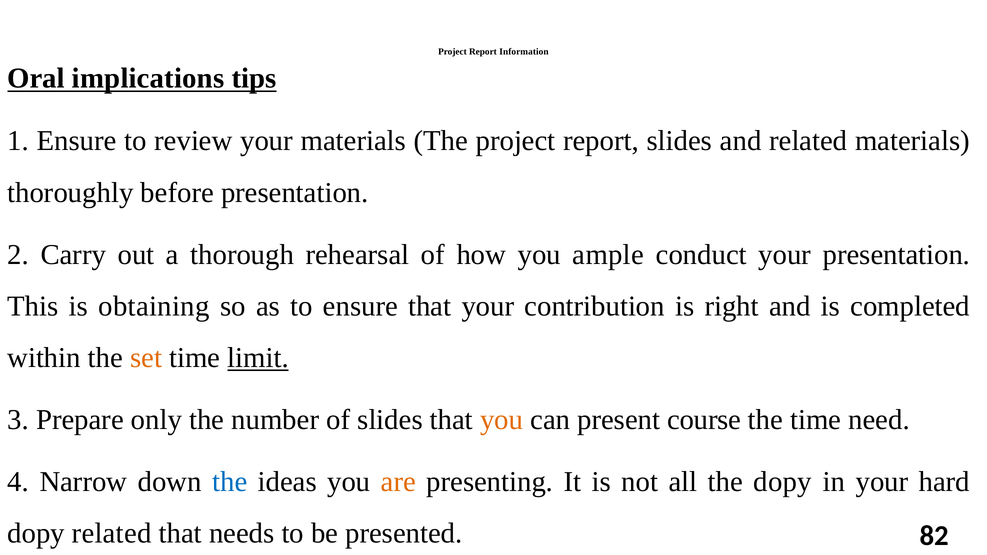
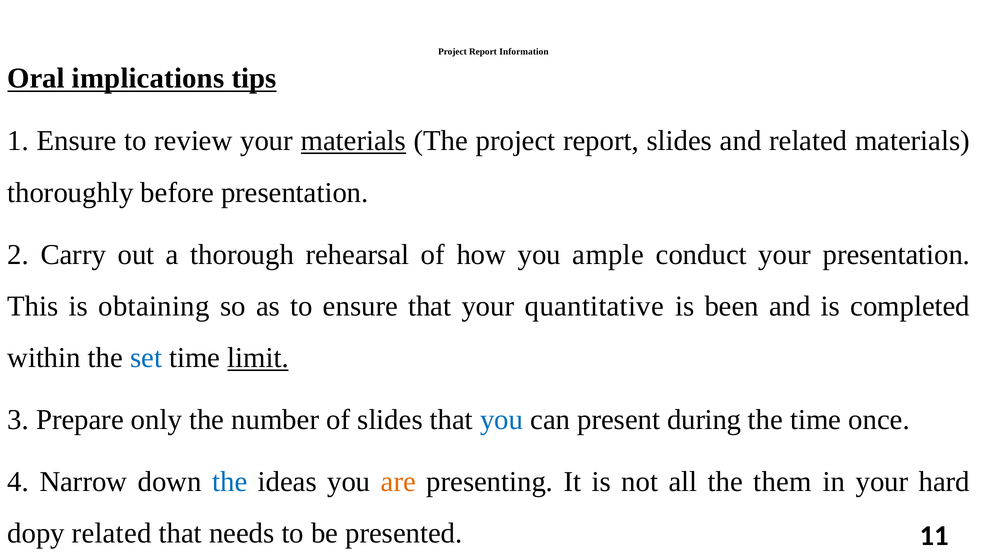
materials at (353, 141) underline: none -> present
contribution: contribution -> quantitative
right: right -> been
set colour: orange -> blue
you at (502, 420) colour: orange -> blue
course: course -> during
need: need -> once
the dopy: dopy -> them
82: 82 -> 11
